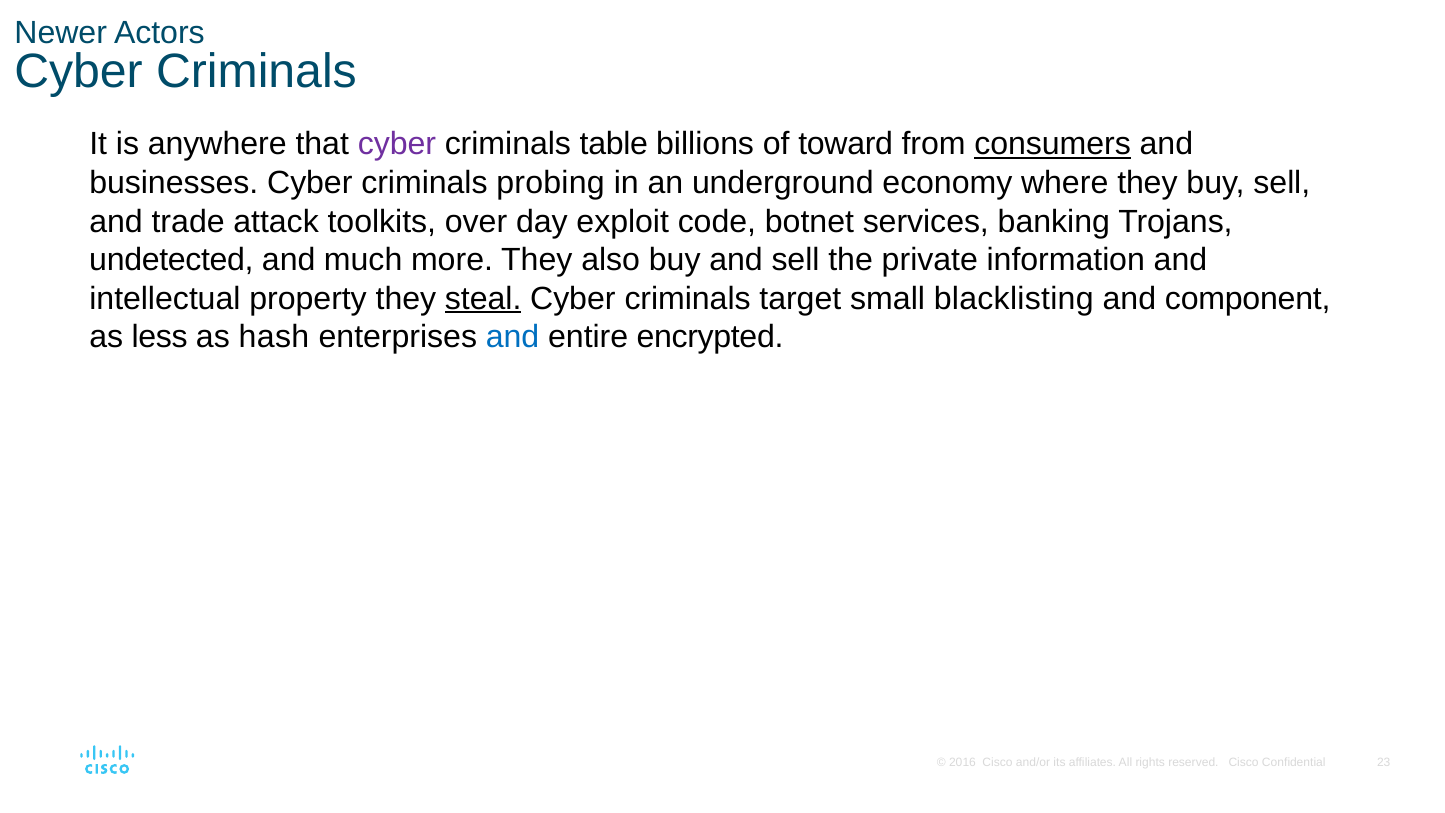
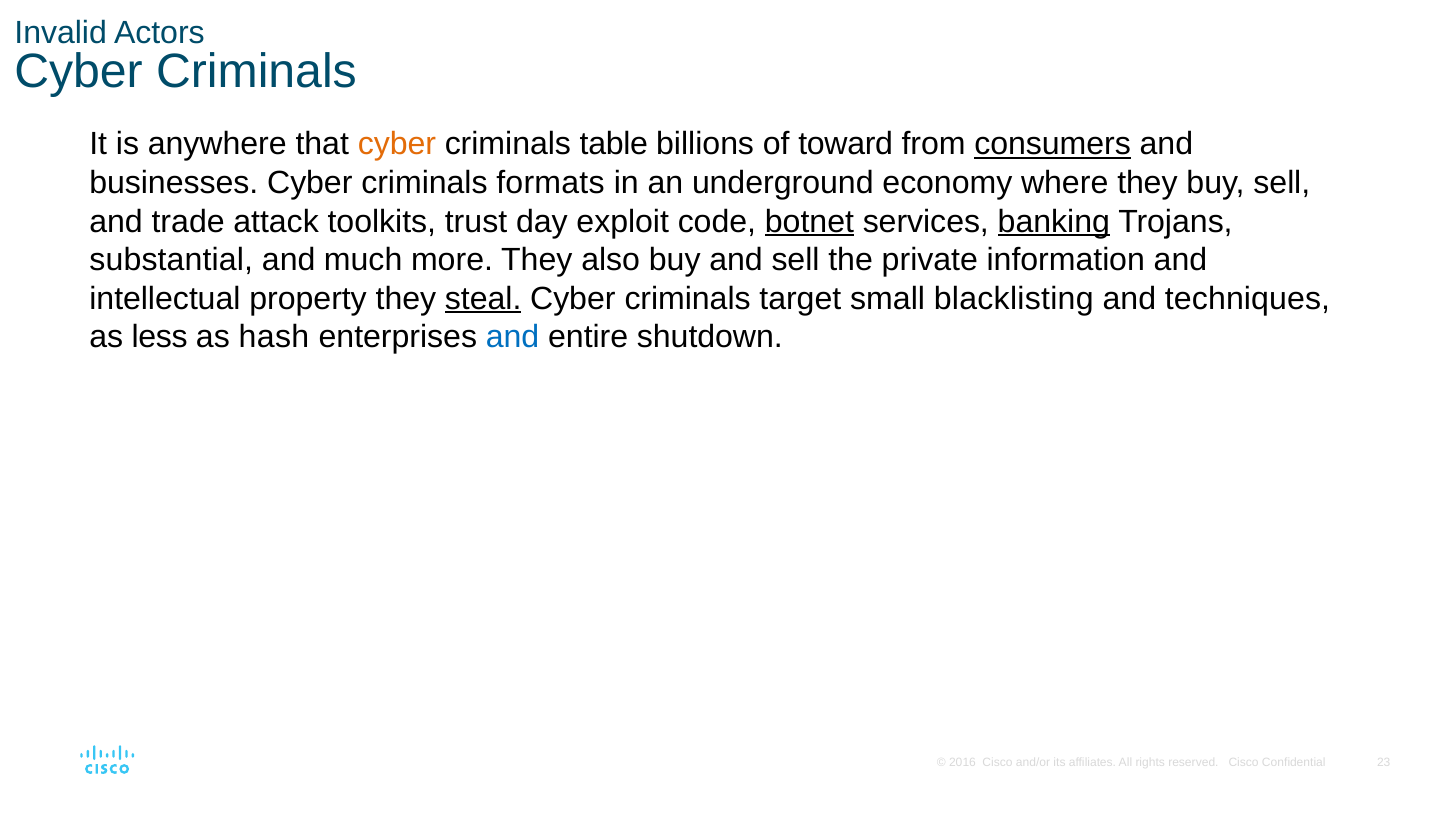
Newer: Newer -> Invalid
cyber at (397, 144) colour: purple -> orange
probing: probing -> formats
over: over -> trust
botnet underline: none -> present
banking underline: none -> present
undetected: undetected -> substantial
component: component -> techniques
encrypted: encrypted -> shutdown
